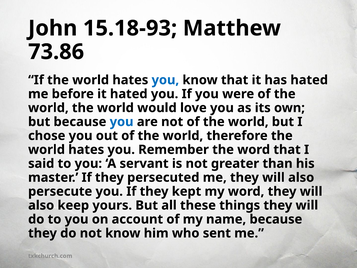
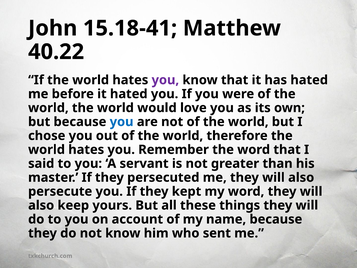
15.18-93: 15.18-93 -> 15.18-41
73.86: 73.86 -> 40.22
you at (165, 80) colour: blue -> purple
